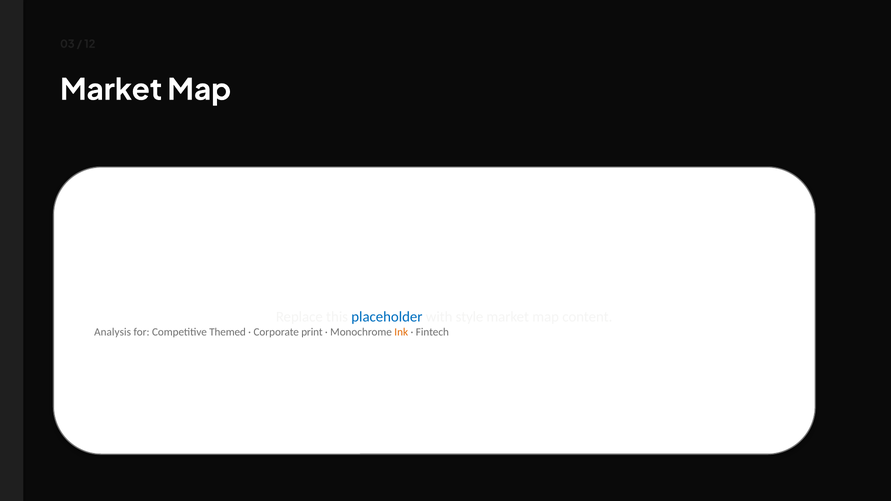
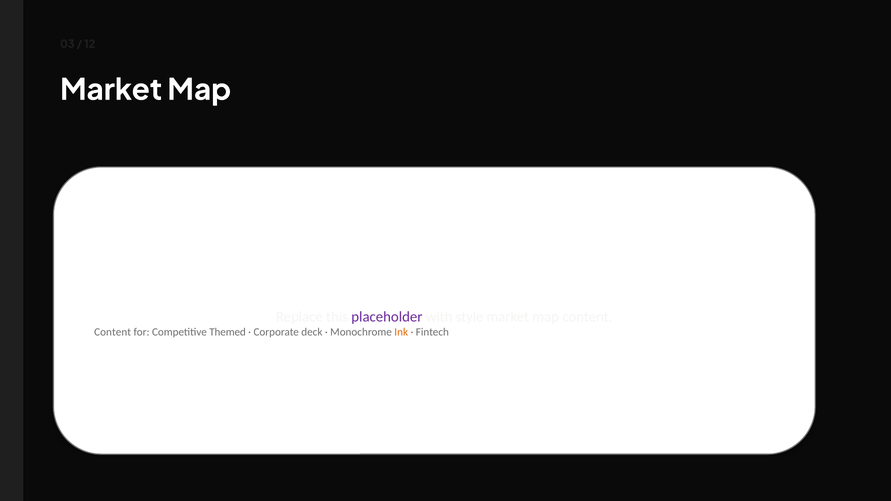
placeholder colour: blue -> purple
Analysis at (113, 332): Analysis -> Content
print: print -> deck
